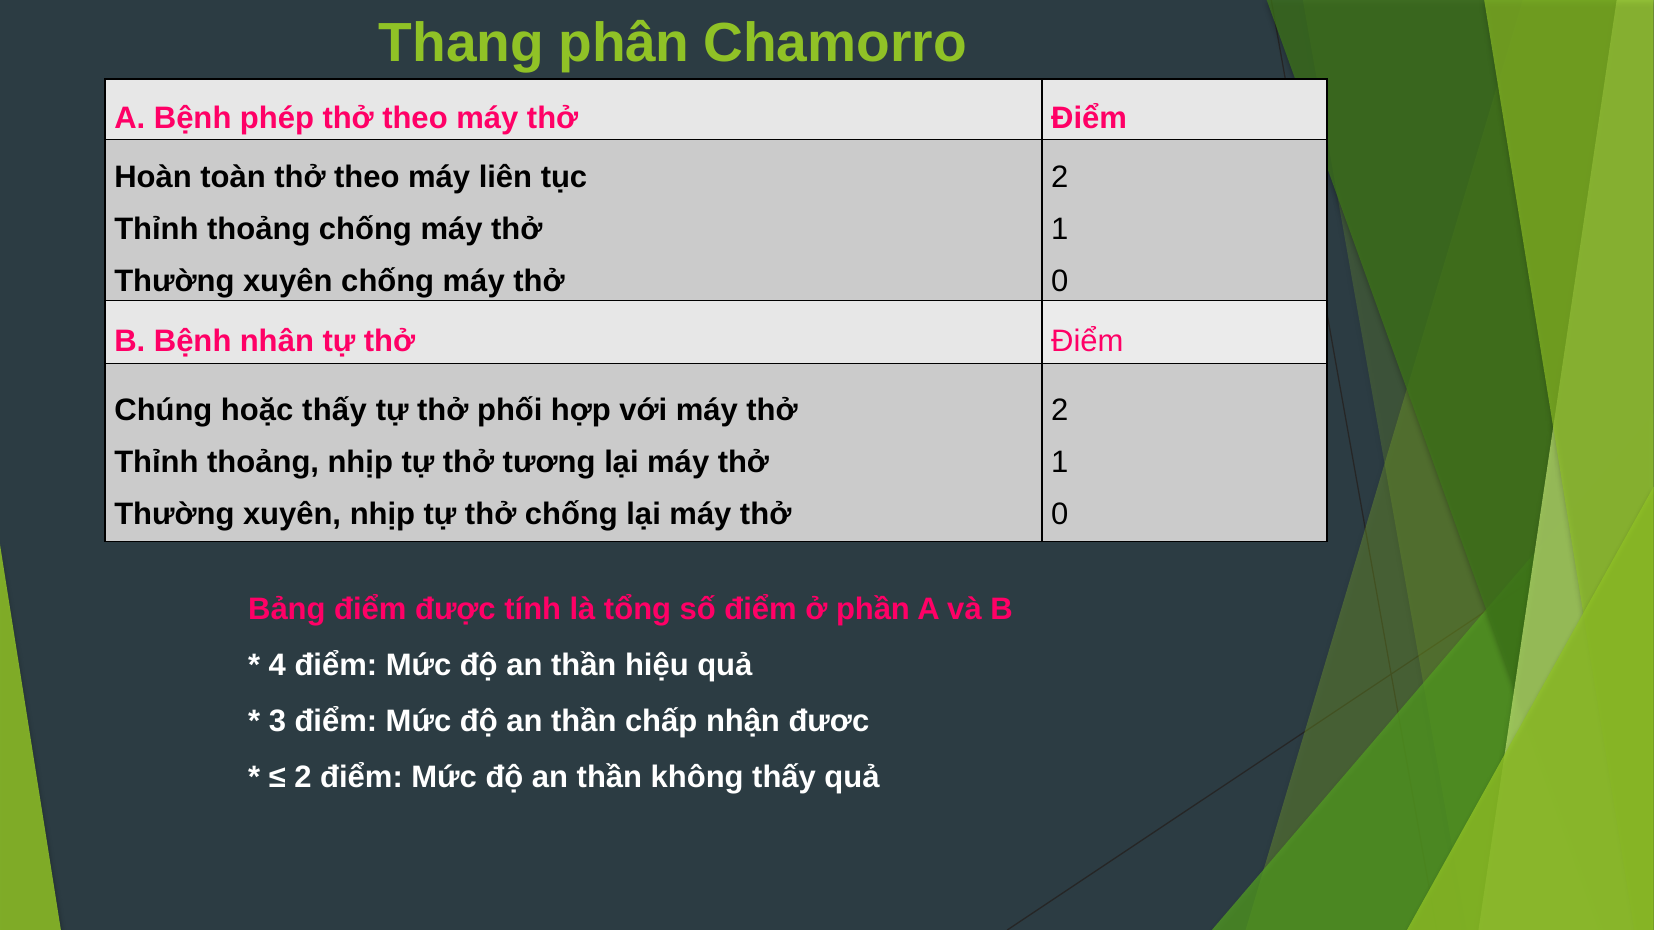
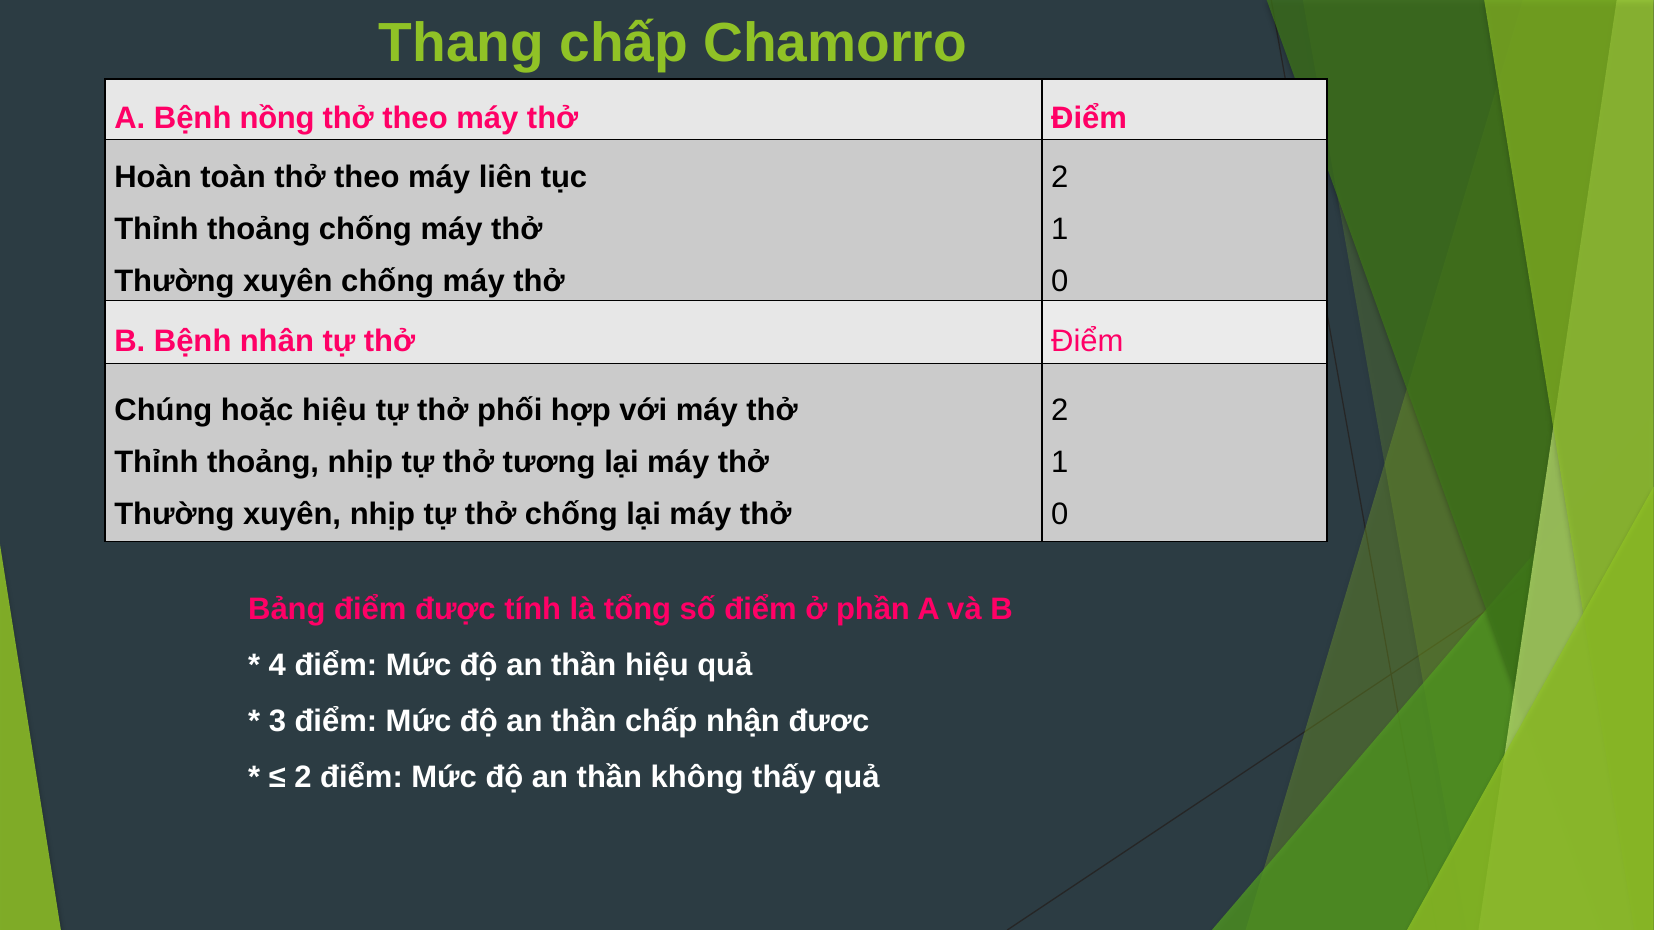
Thang phân: phân -> chấp
phép: phép -> nồng
hoặc thấy: thấy -> hiệu
